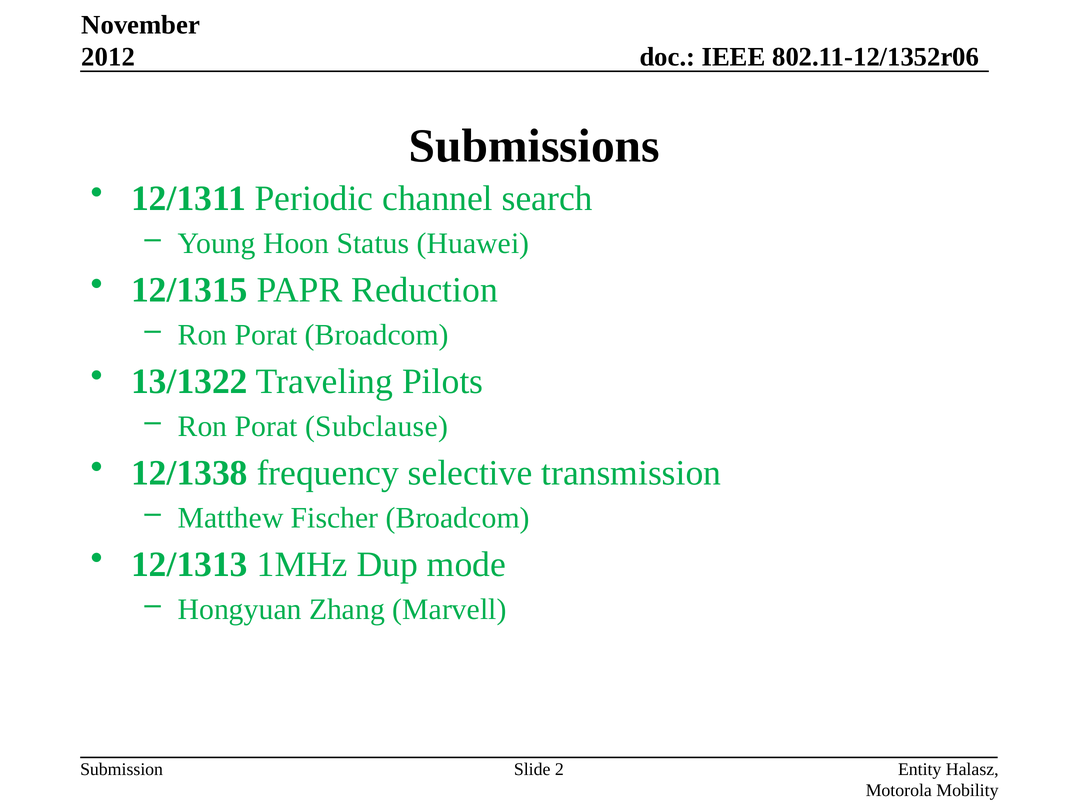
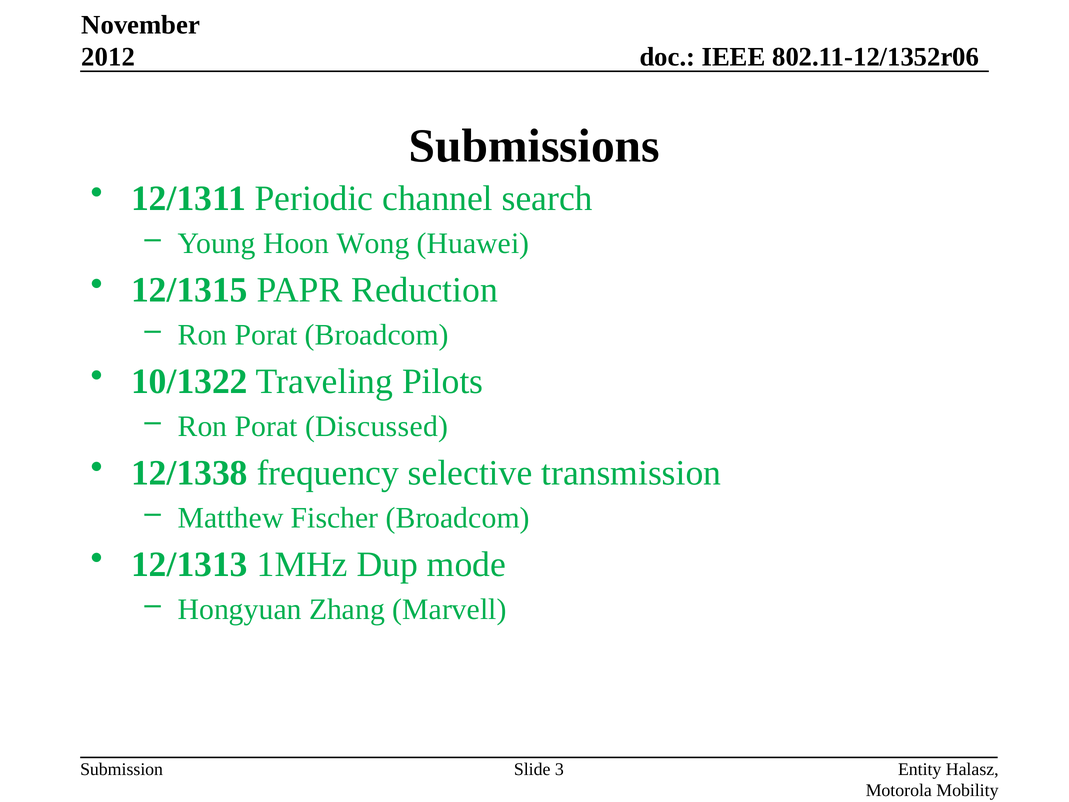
Status: Status -> Wong
13/1322: 13/1322 -> 10/1322
Subclause: Subclause -> Discussed
2: 2 -> 3
